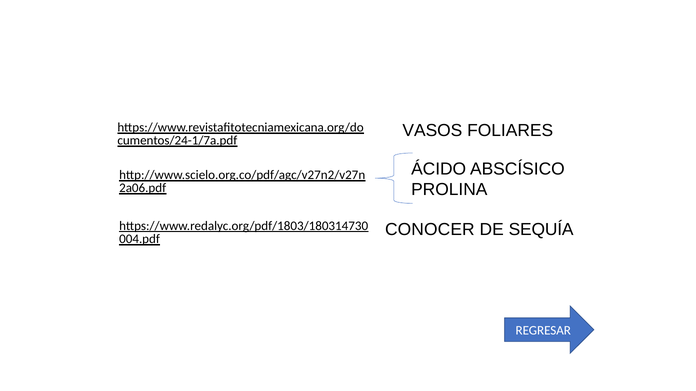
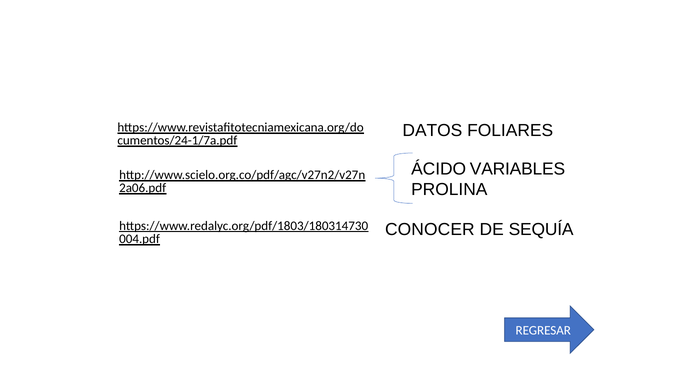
VASOS: VASOS -> DATOS
ABSCÍSICO: ABSCÍSICO -> VARIABLES
